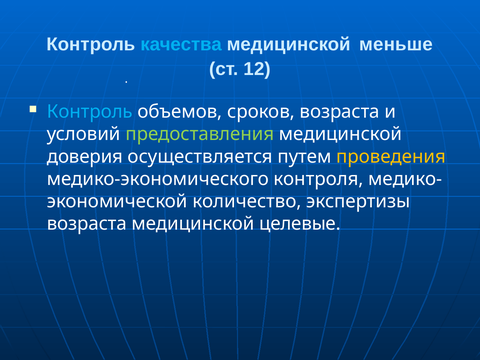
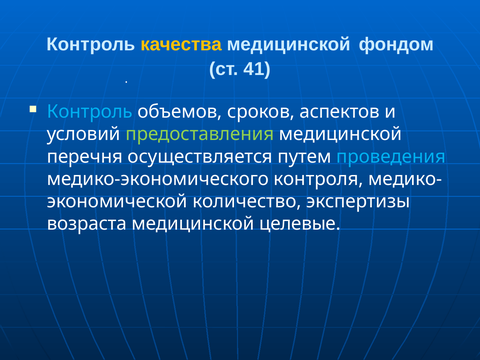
качества colour: light blue -> yellow
меньше: меньше -> фондом
12: 12 -> 41
сроков возраста: возраста -> аспектов
доверия: доверия -> перечня
проведения colour: yellow -> light blue
